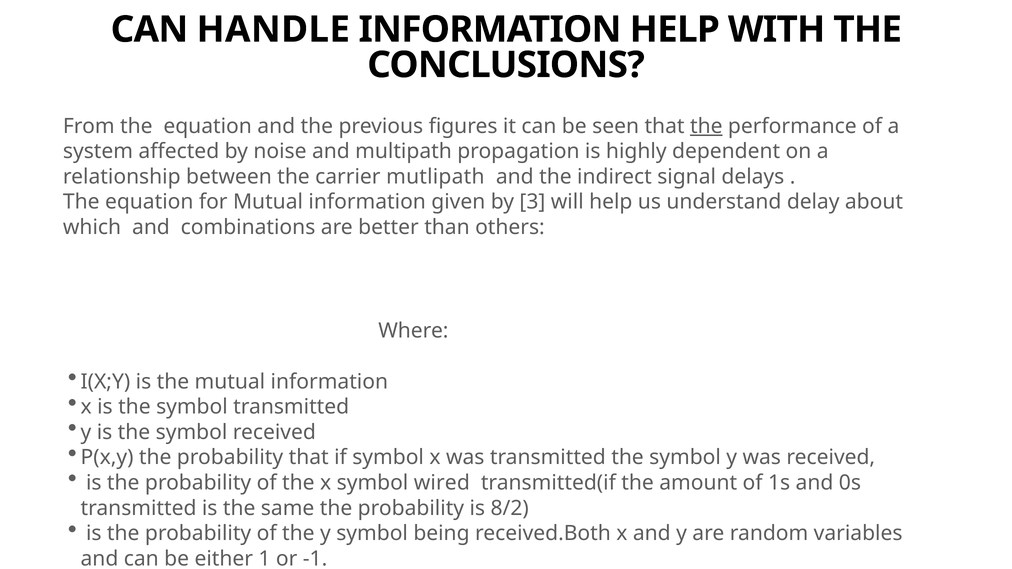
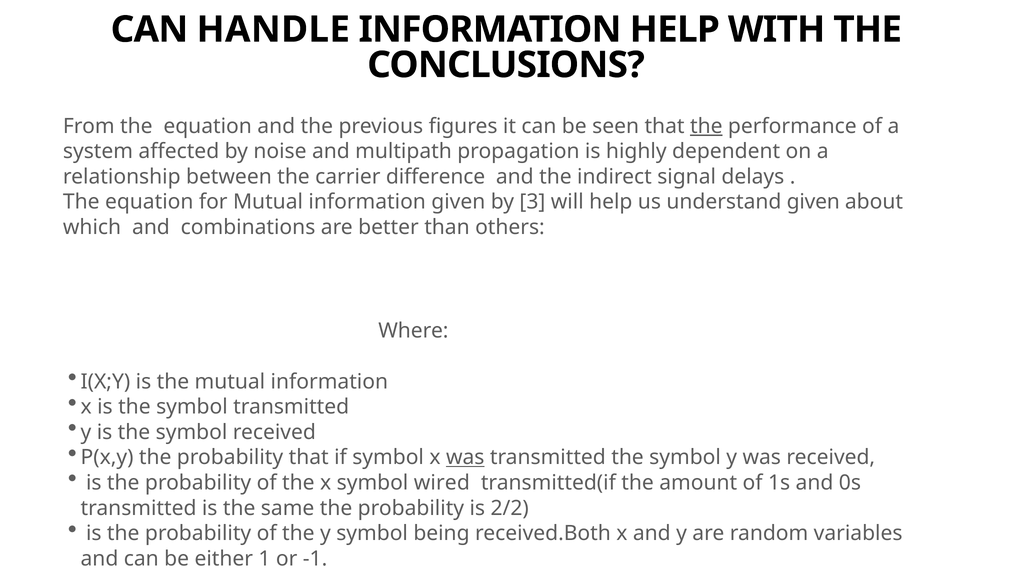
mutlipath: mutlipath -> difference
understand delay: delay -> given
was at (465, 458) underline: none -> present
8/2: 8/2 -> 2/2
